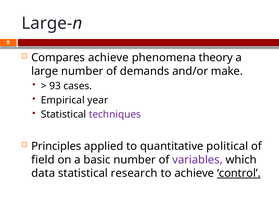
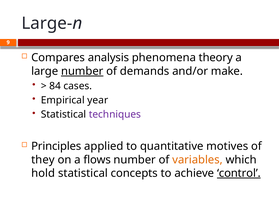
Compares achieve: achieve -> analysis
number at (82, 71) underline: none -> present
93: 93 -> 84
political: political -> motives
field: field -> they
basic: basic -> flows
variables colour: purple -> orange
data: data -> hold
research: research -> concepts
